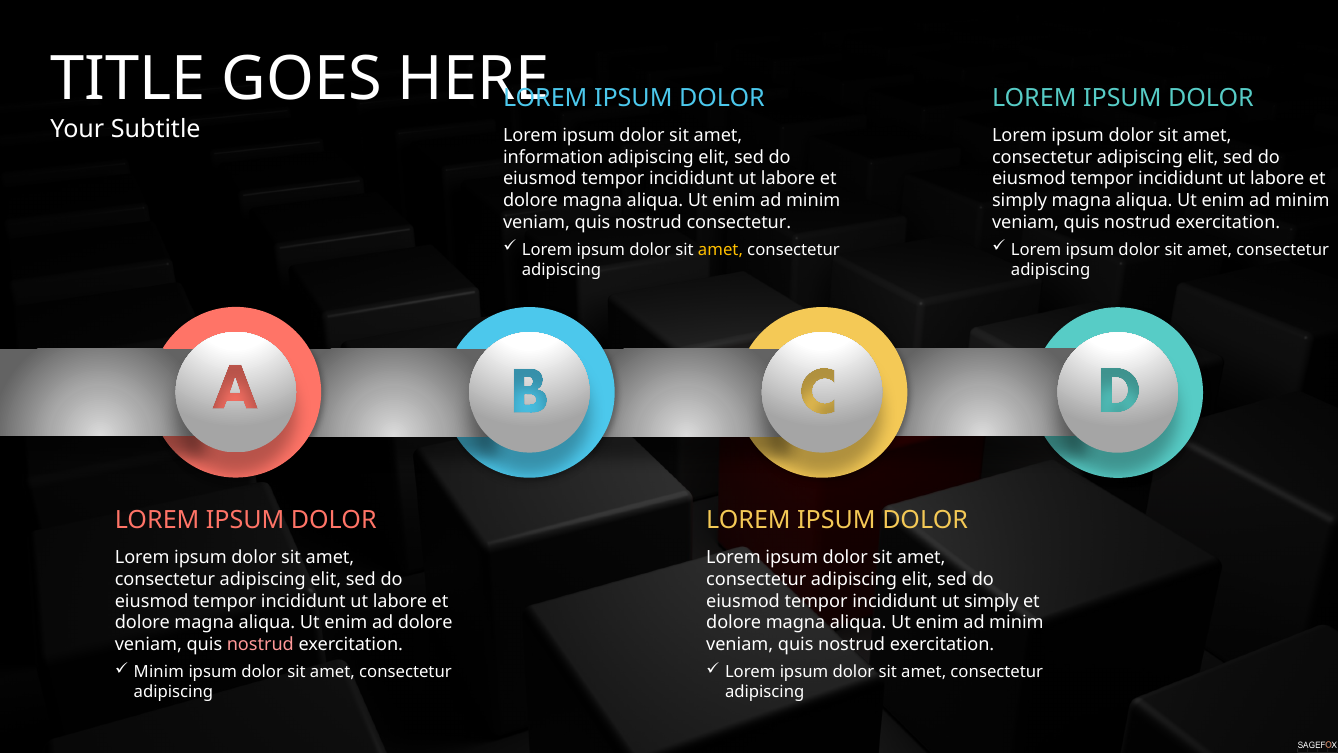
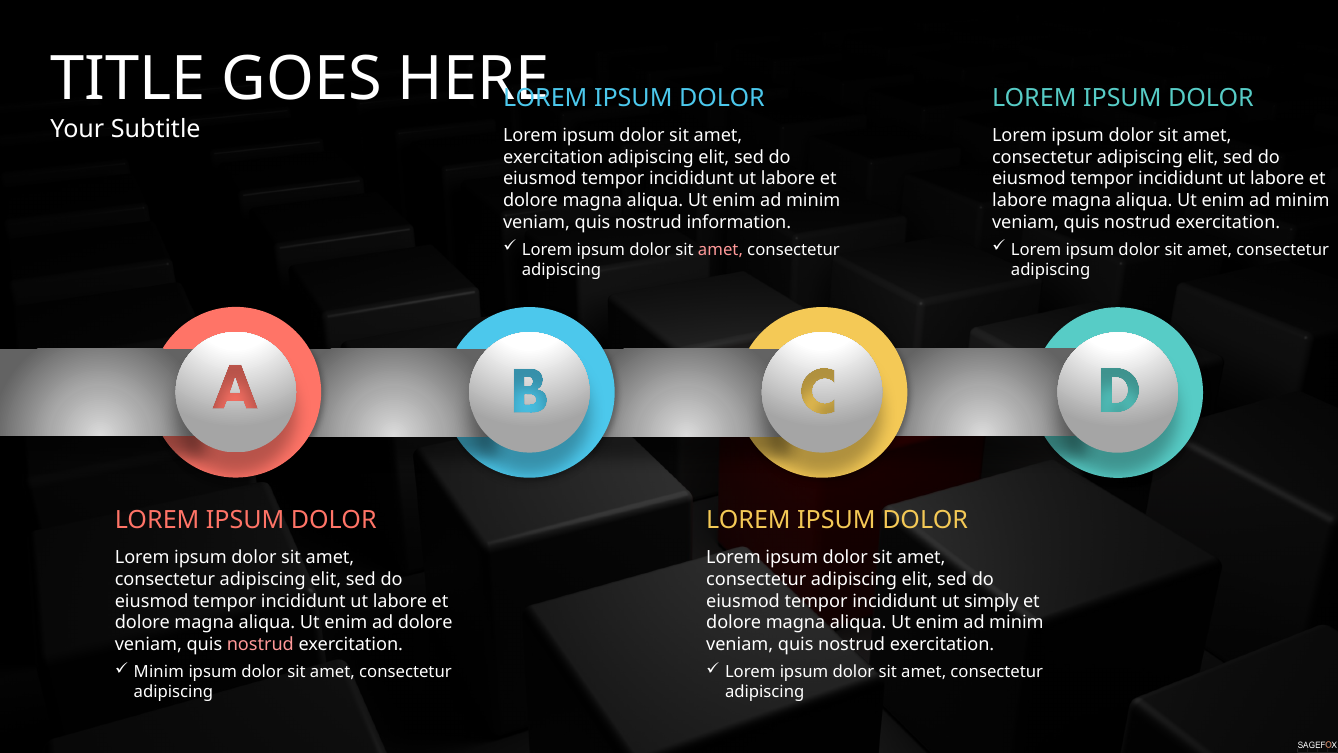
information at (553, 157): information -> exercitation
simply at (1020, 201): simply -> labore
nostrud consectetur: consectetur -> information
amet at (720, 250) colour: yellow -> pink
